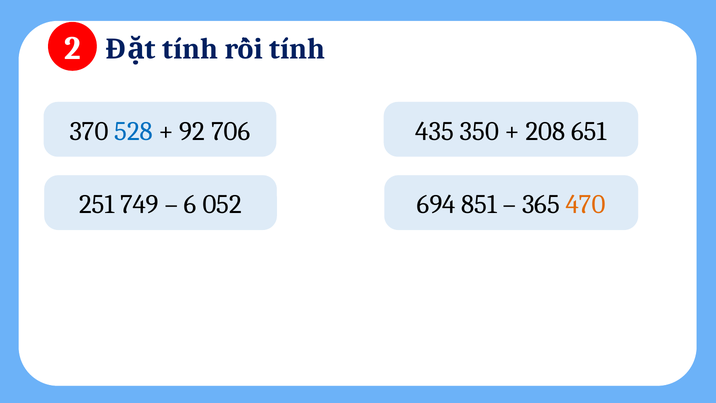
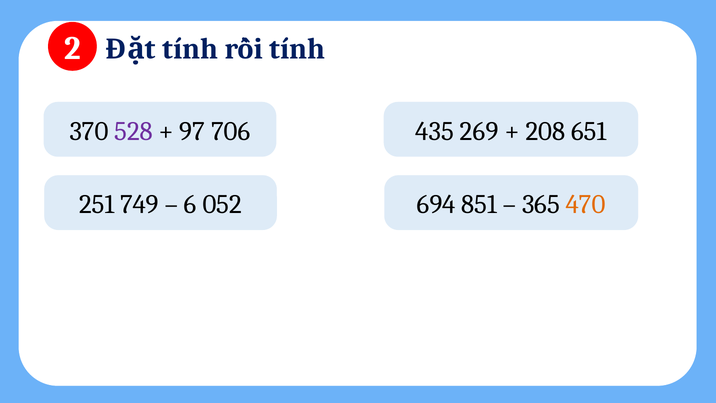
528 colour: blue -> purple
92: 92 -> 97
350: 350 -> 269
